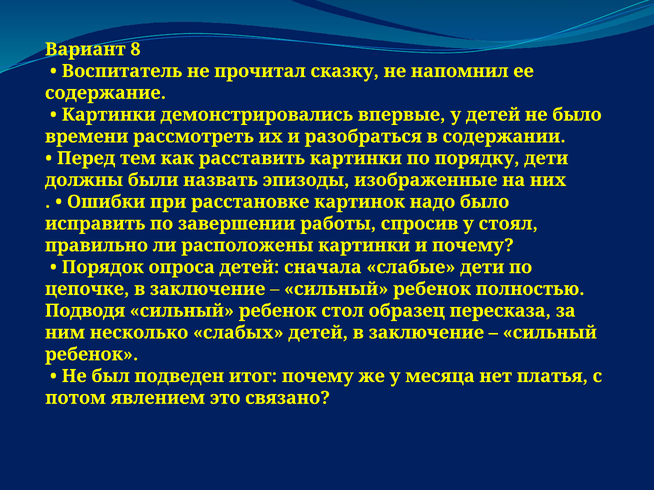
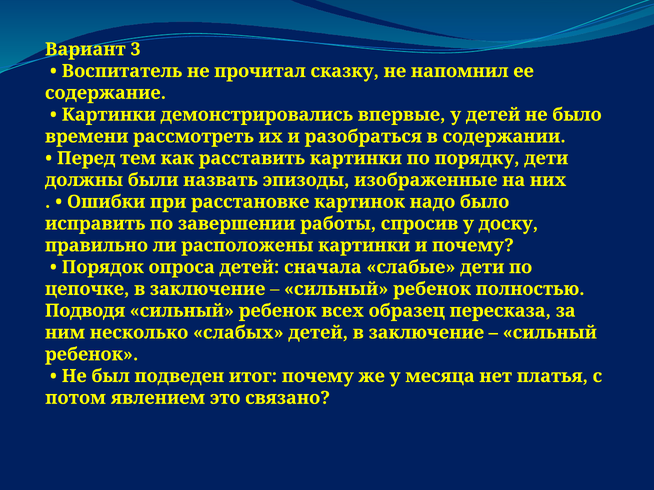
8: 8 -> 3
стоял: стоял -> доску
стол: стол -> всех
